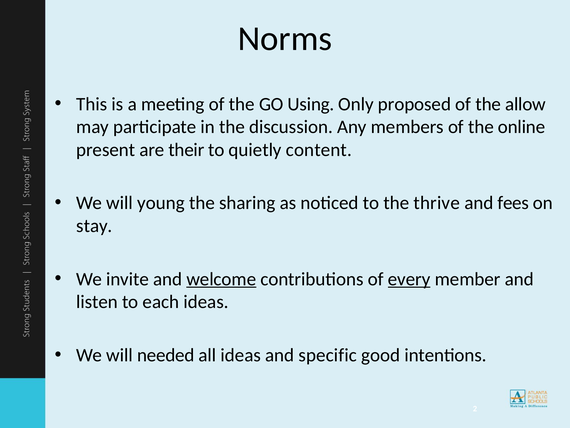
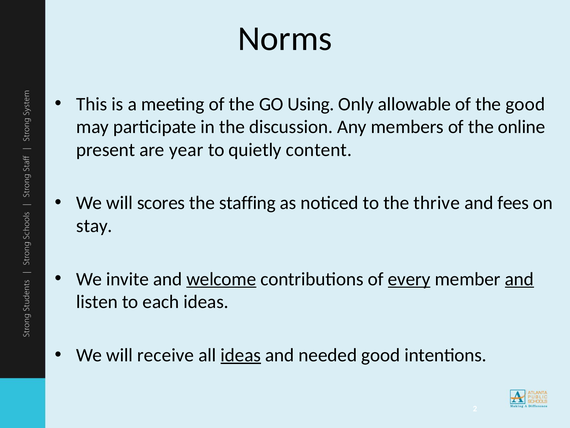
proposed: proposed -> allowable
the allow: allow -> good
their: their -> year
young: young -> scores
sharing: sharing -> staffing
and at (519, 279) underline: none -> present
needed: needed -> receive
ideas at (241, 355) underline: none -> present
specific: specific -> needed
